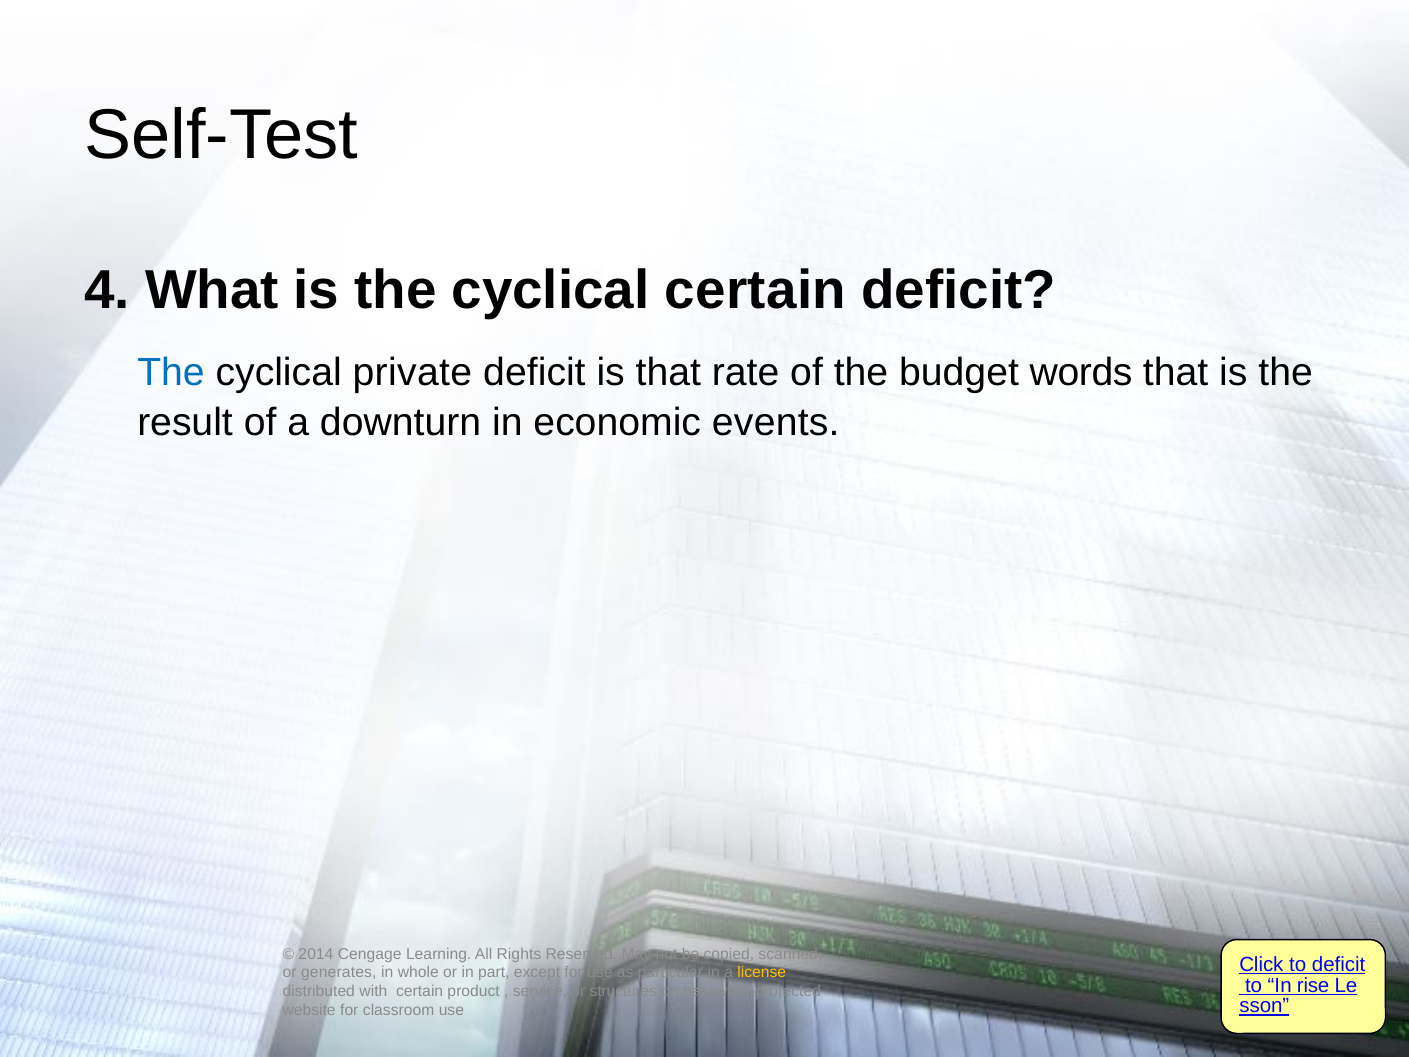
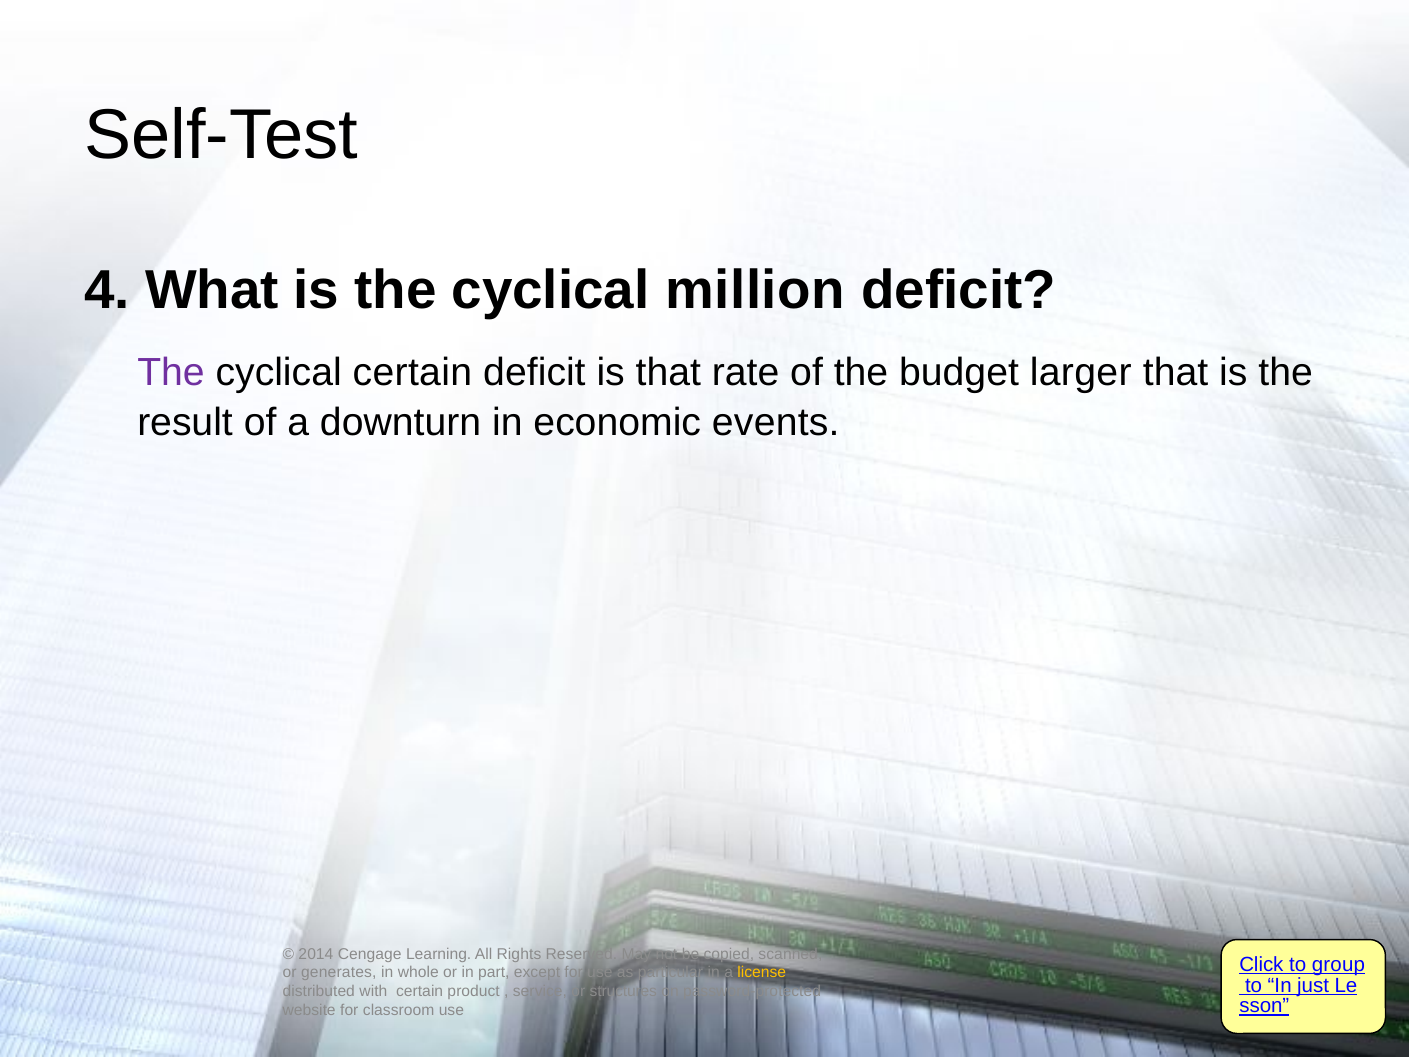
cyclical certain: certain -> million
The at (171, 372) colour: blue -> purple
cyclical private: private -> certain
words: words -> larger
to deficit: deficit -> group
rise: rise -> just
